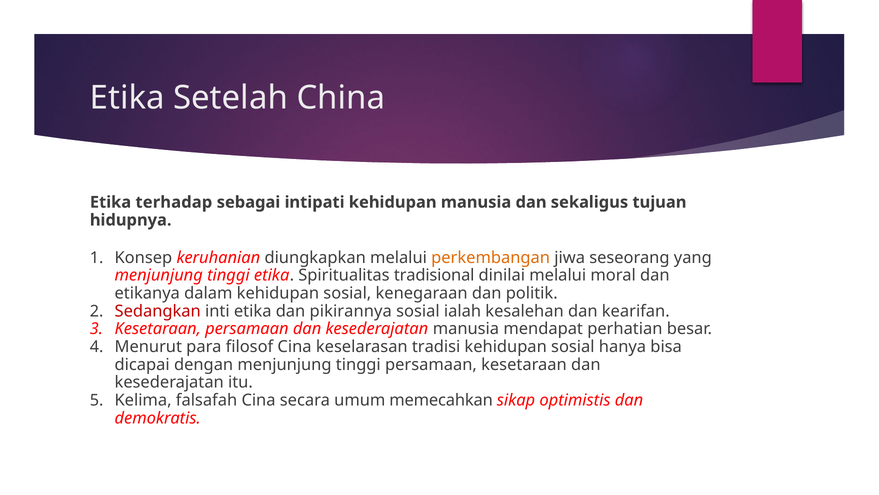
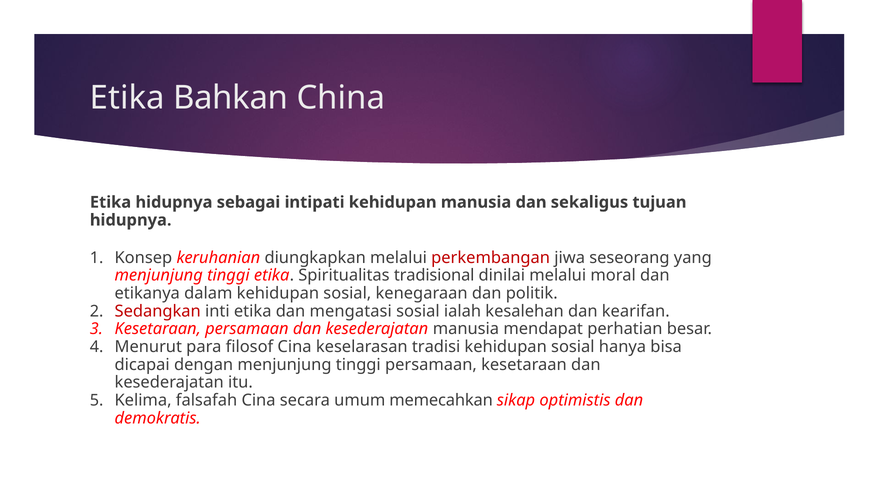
Setelah: Setelah -> Bahkan
Etika terhadap: terhadap -> hidupnya
perkembangan colour: orange -> red
pikirannya: pikirannya -> mengatasi
